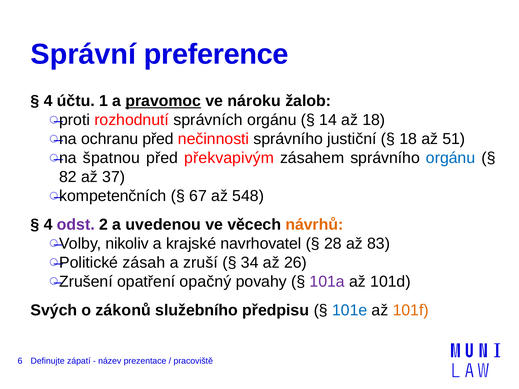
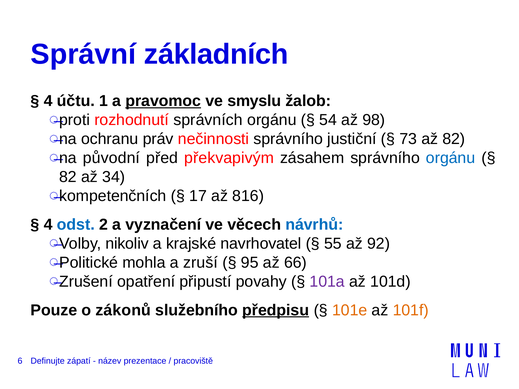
preference: preference -> základních
nároku: nároku -> smyslu
14: 14 -> 54
až 18: 18 -> 98
ochranu před: před -> práv
18 at (408, 139): 18 -> 73
až 51: 51 -> 82
špatnou: špatnou -> původní
37: 37 -> 34
67: 67 -> 17
548: 548 -> 816
odst colour: purple -> blue
uvedenou: uvedenou -> vyznačení
návrhů colour: orange -> blue
28: 28 -> 55
83: 83 -> 92
zásah: zásah -> mohla
34: 34 -> 95
26: 26 -> 66
opačný: opačný -> připustí
Svých: Svých -> Pouze
předpisu underline: none -> present
101e colour: blue -> orange
